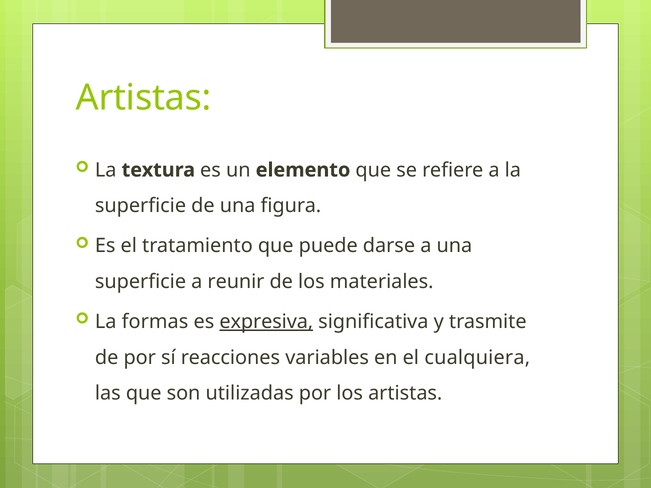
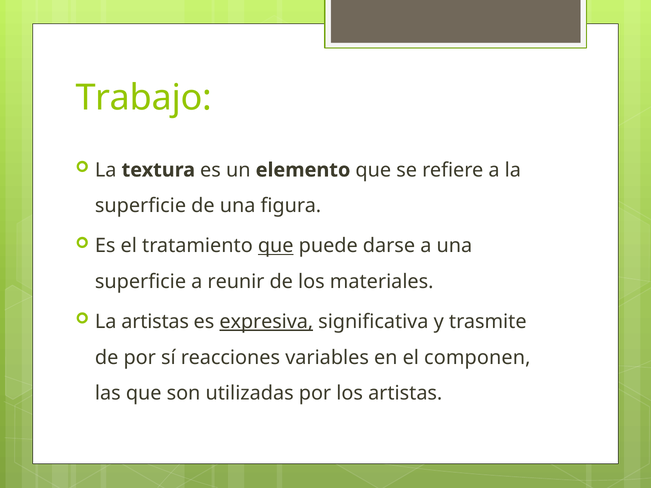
Artistas at (144, 98): Artistas -> Trabajo
que at (276, 246) underline: none -> present
La formas: formas -> artistas
cualquiera: cualquiera -> componen
